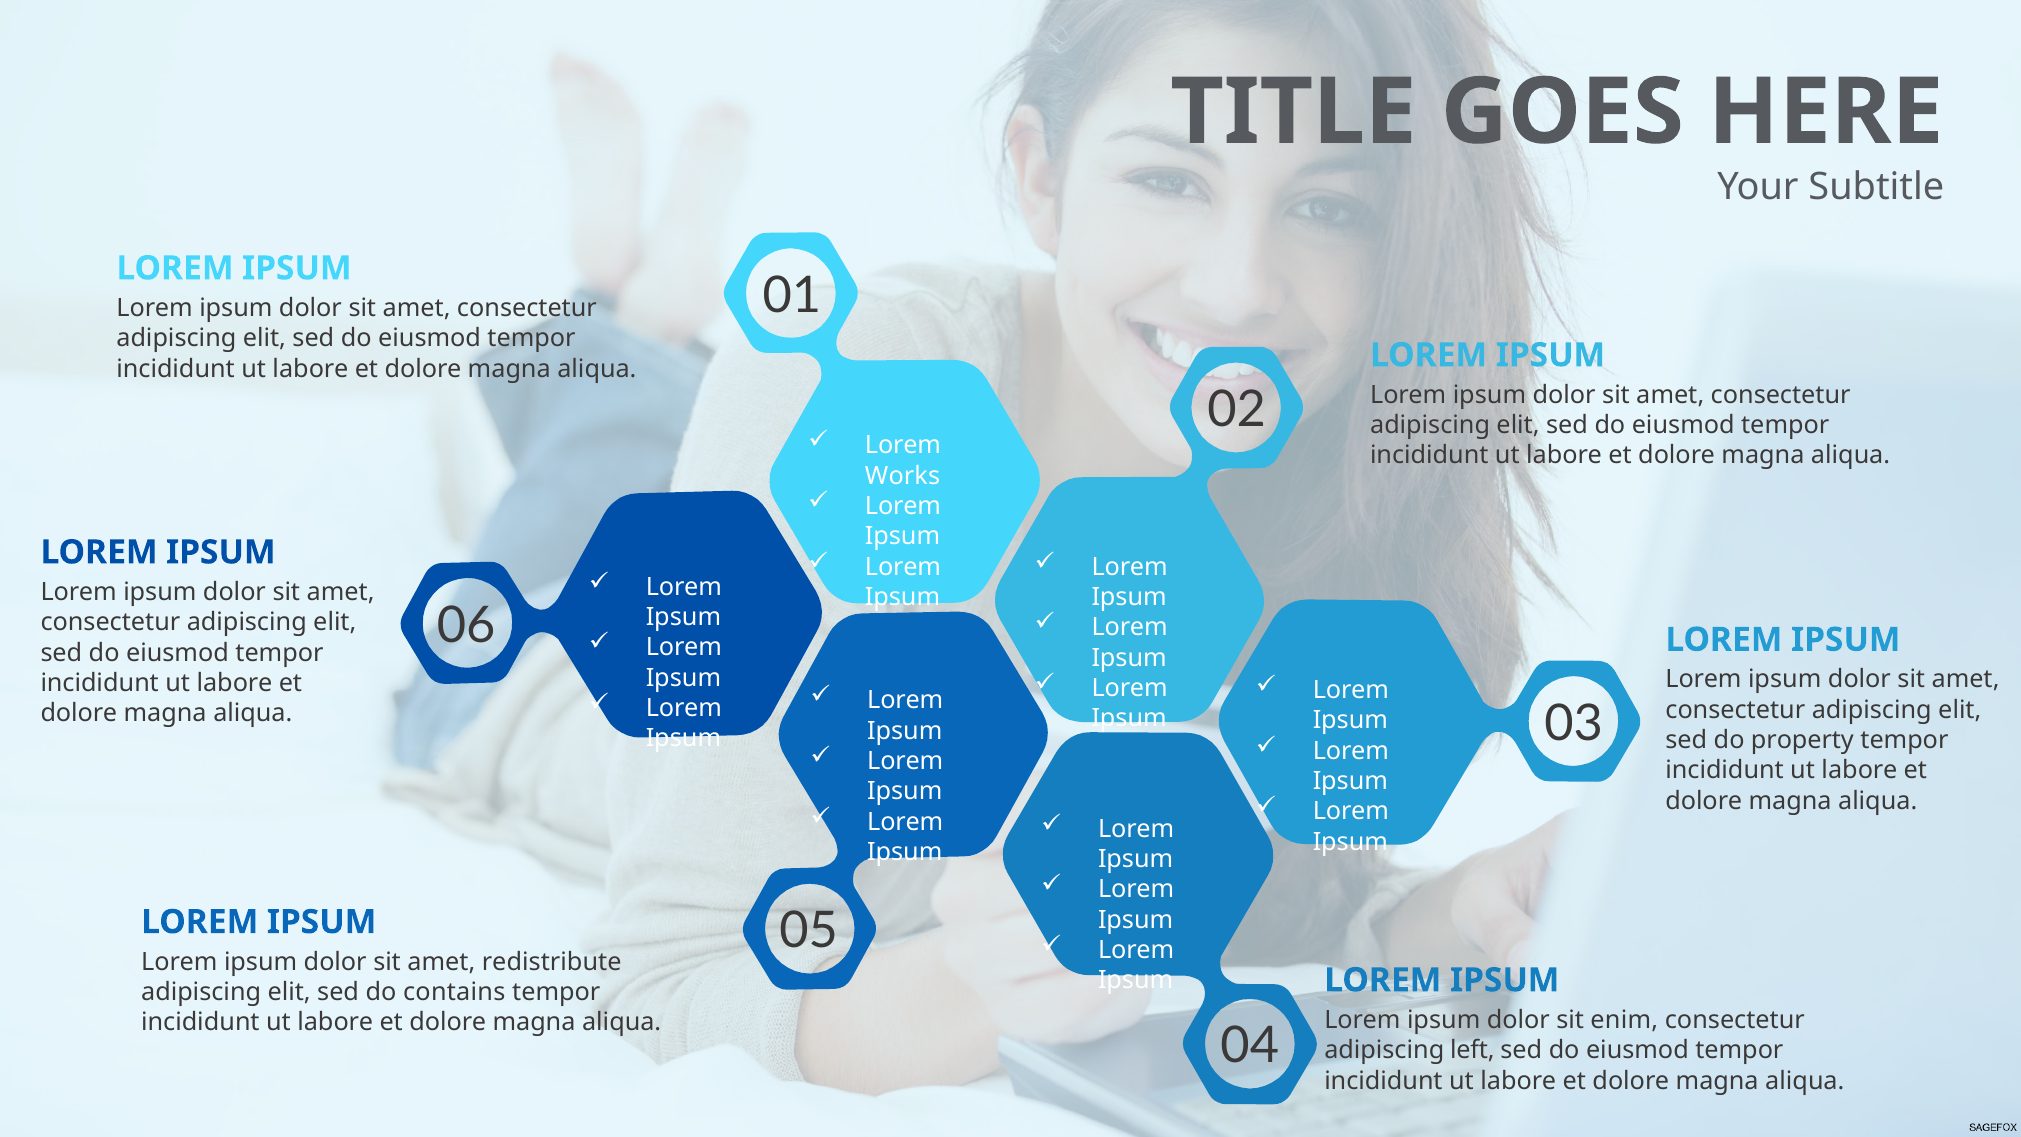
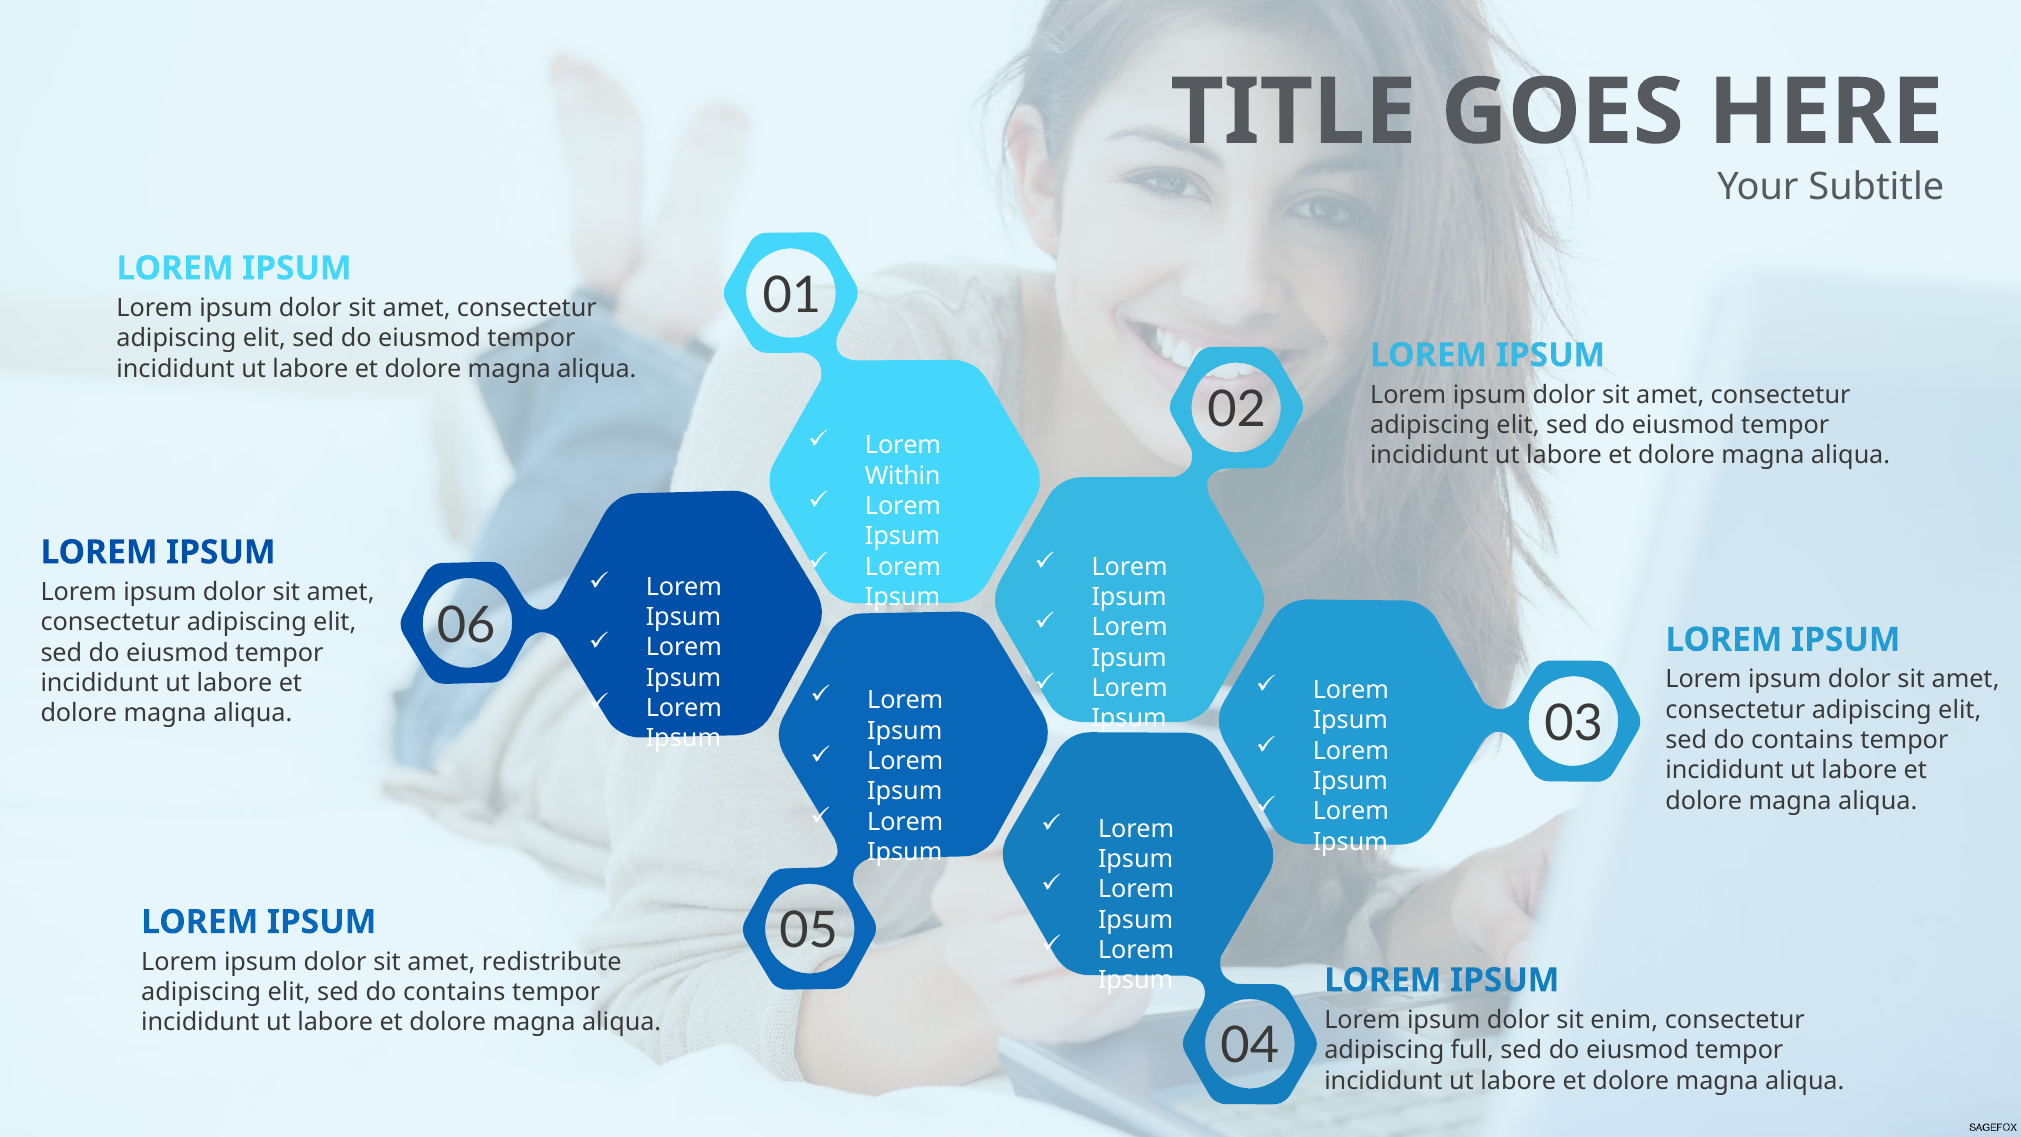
Works: Works -> Within
property at (1802, 740): property -> contains
left: left -> full
